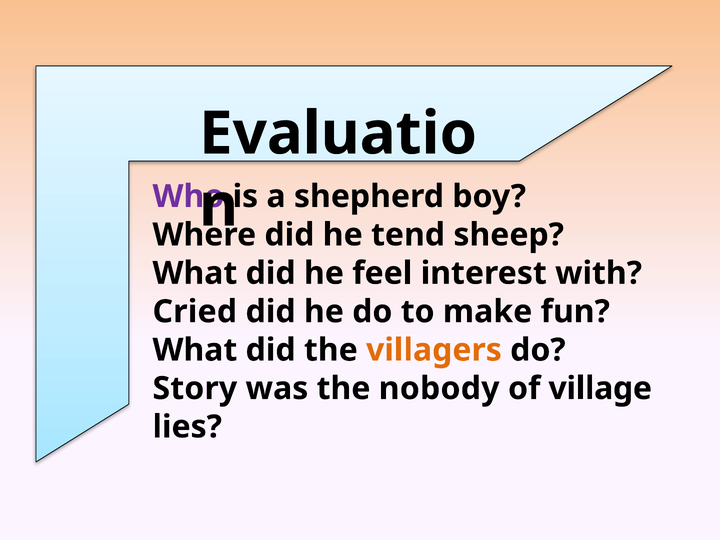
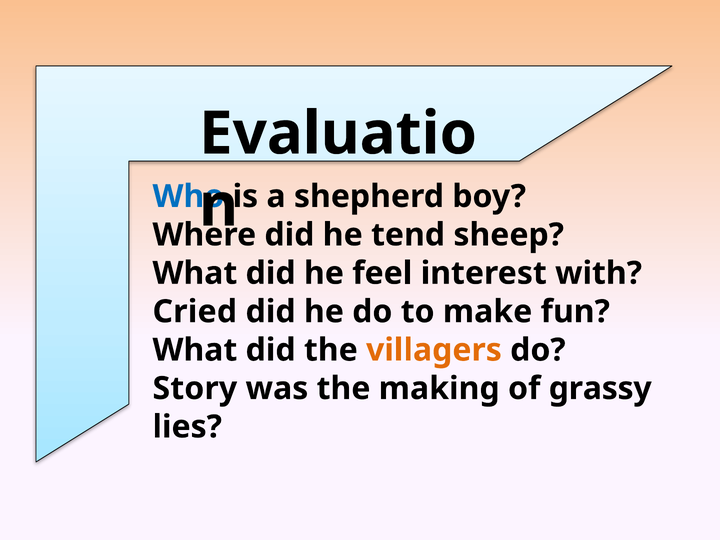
Who colour: purple -> blue
nobody: nobody -> making
village: village -> grassy
